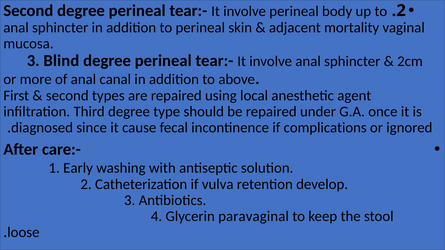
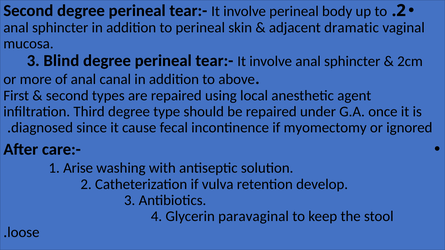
mortality: mortality -> dramatic
complications: complications -> myomectomy
Early: Early -> Arise
